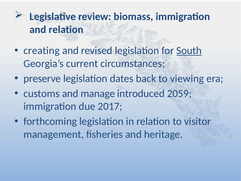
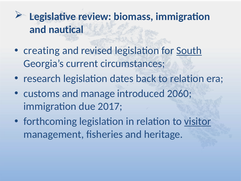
and relation: relation -> nautical
preserve: preserve -> research
to viewing: viewing -> relation
2059: 2059 -> 2060
visitor underline: none -> present
